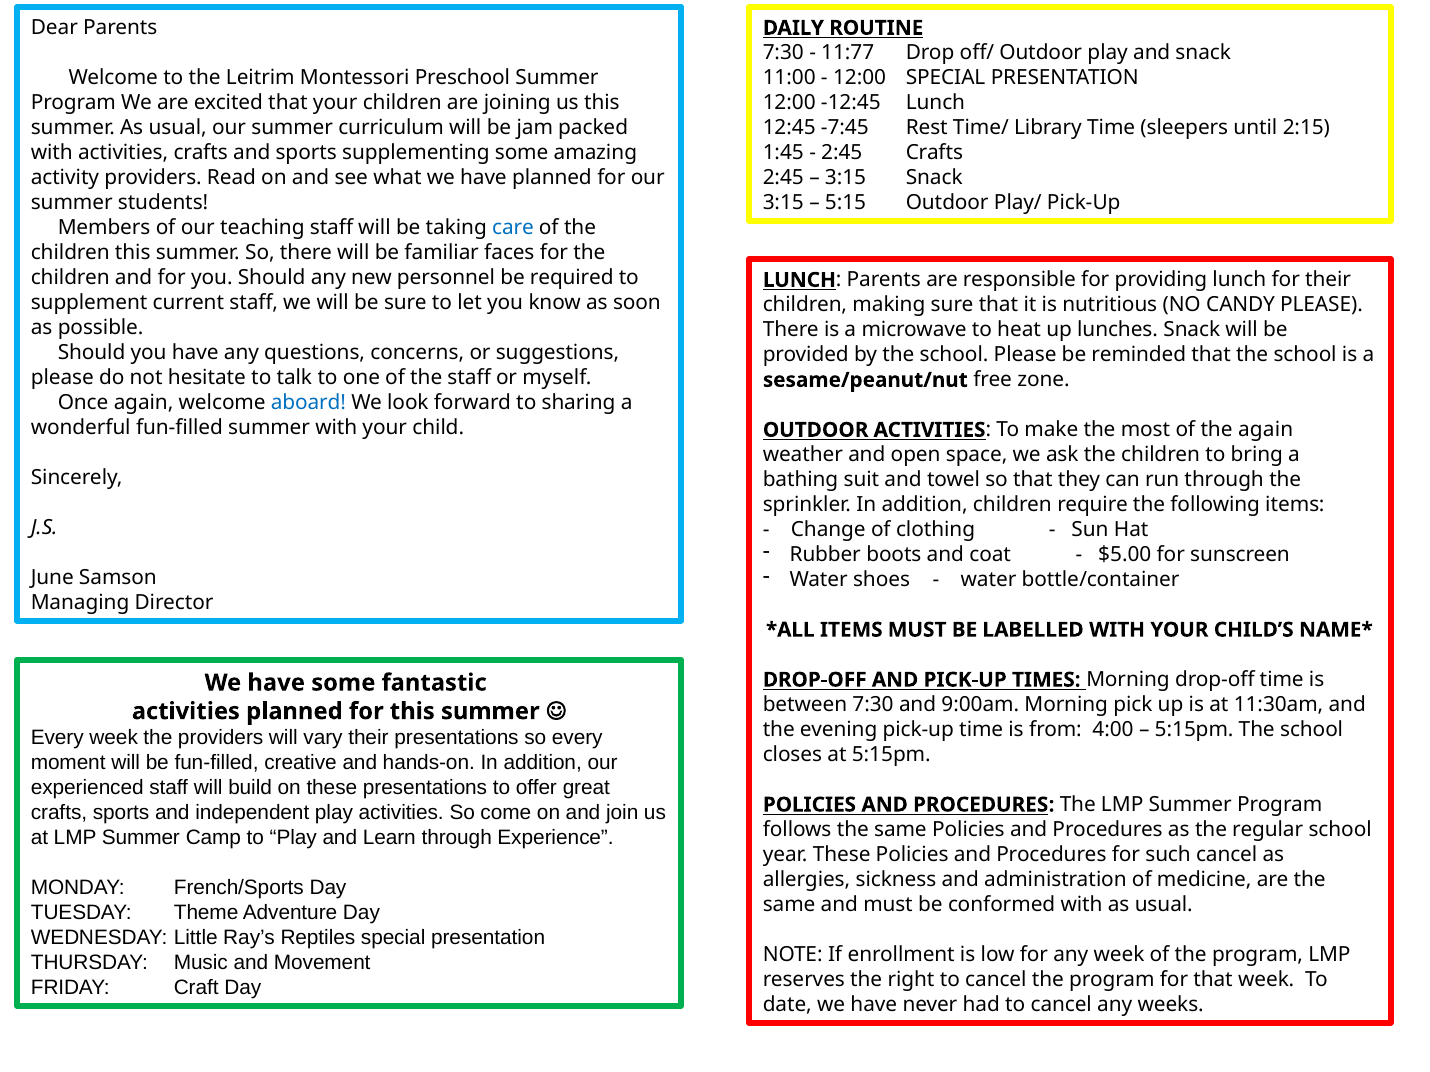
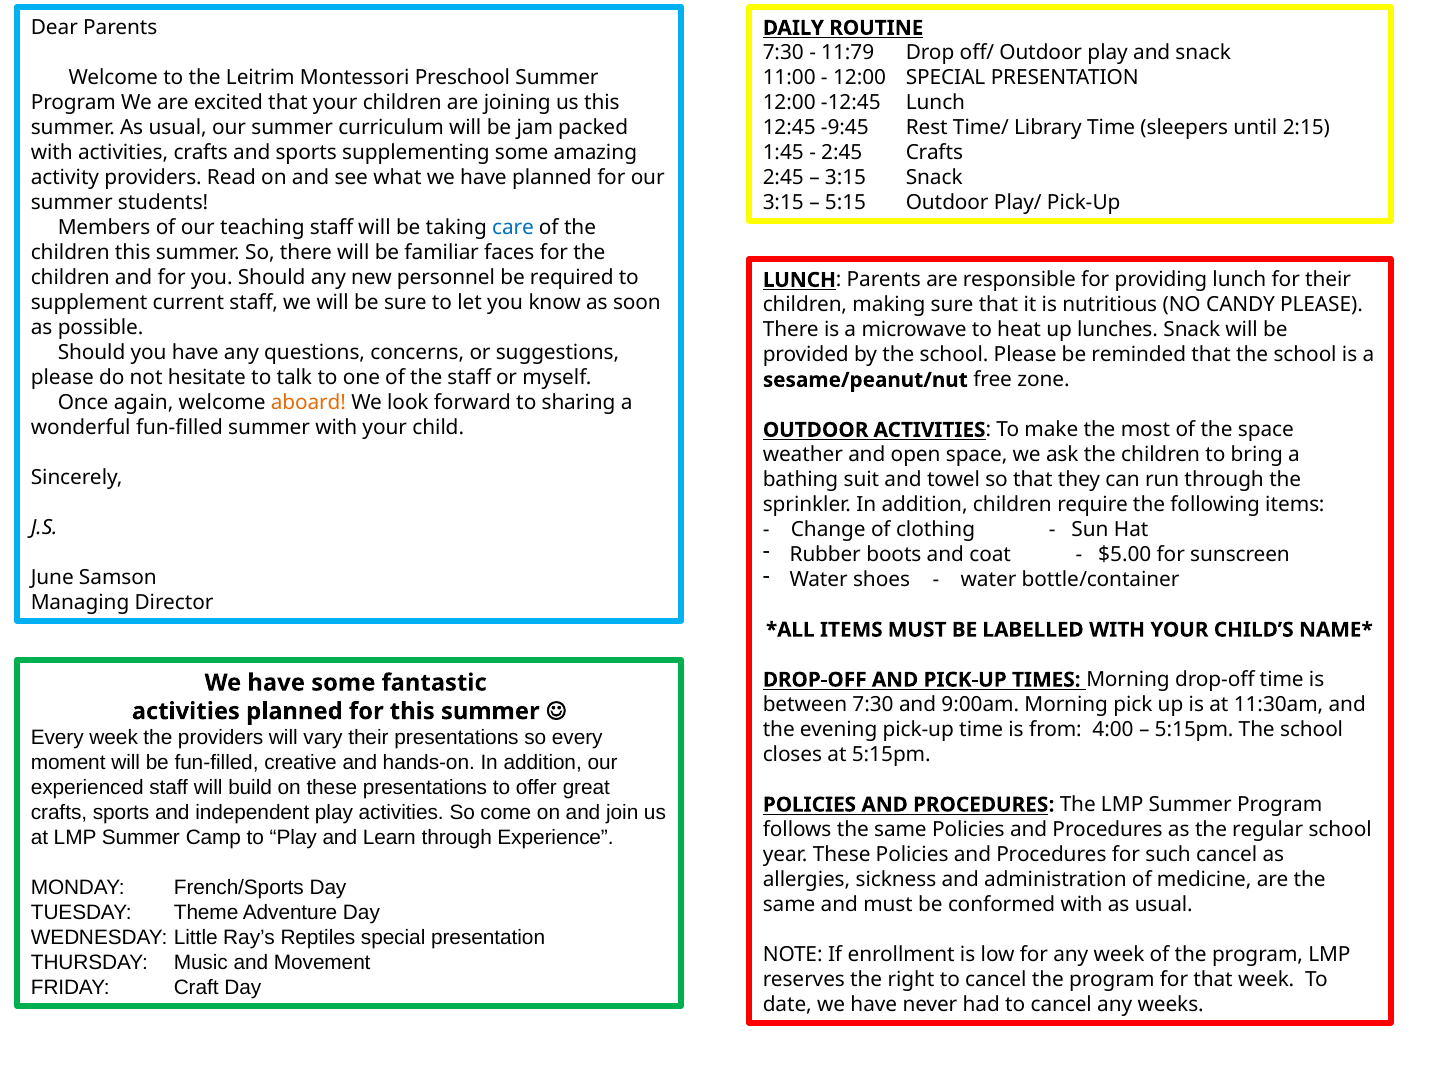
11:77: 11:77 -> 11:79
-7:45: -7:45 -> -9:45
aboard colour: blue -> orange
the again: again -> space
